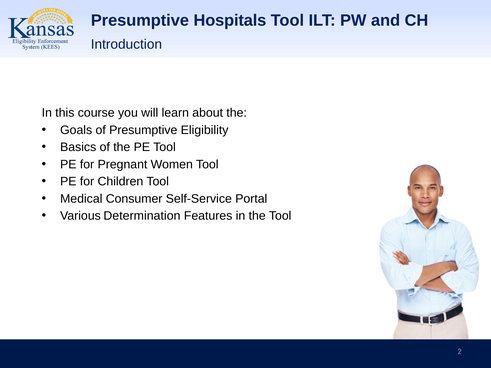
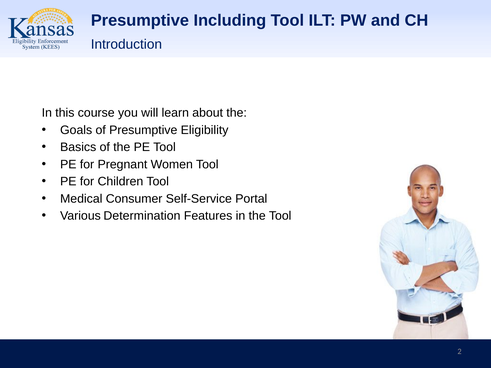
Hospitals: Hospitals -> Including
